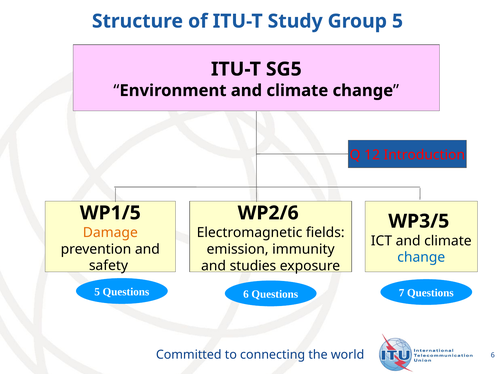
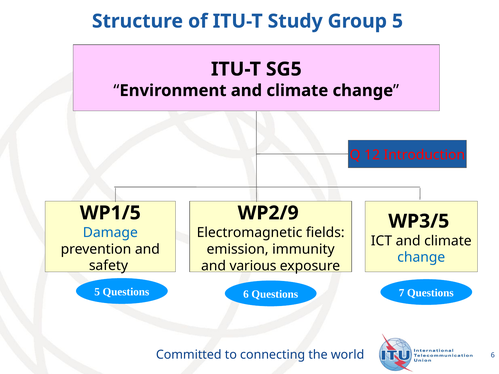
WP2/6: WP2/6 -> WP2/9
Damage colour: orange -> blue
studies: studies -> various
